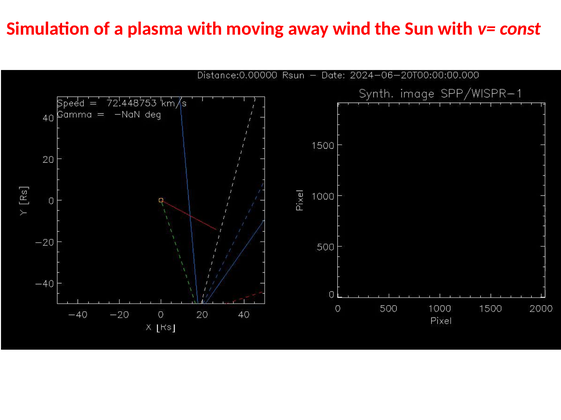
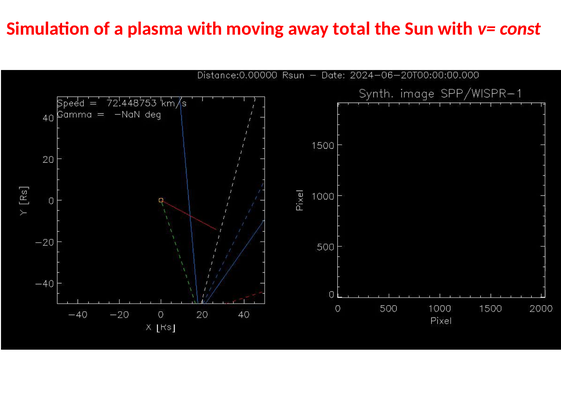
wind: wind -> total
